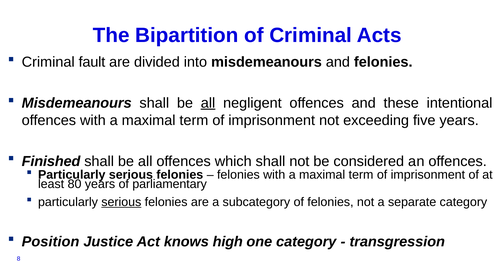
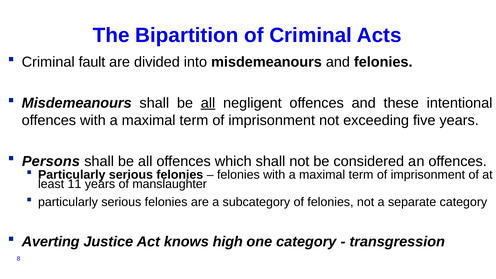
Finished: Finished -> Persons
80: 80 -> 11
parliamentary: parliamentary -> manslaughter
serious at (121, 202) underline: present -> none
Position: Position -> Averting
